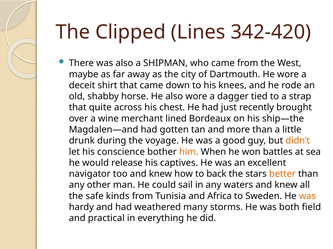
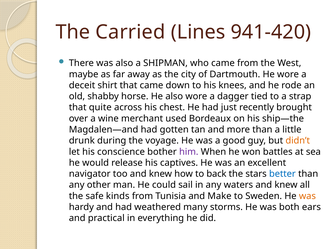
Clipped: Clipped -> Carried
342-420: 342-420 -> 941-420
lined: lined -> used
him colour: orange -> purple
better colour: orange -> blue
Africa: Africa -> Make
field: field -> ears
